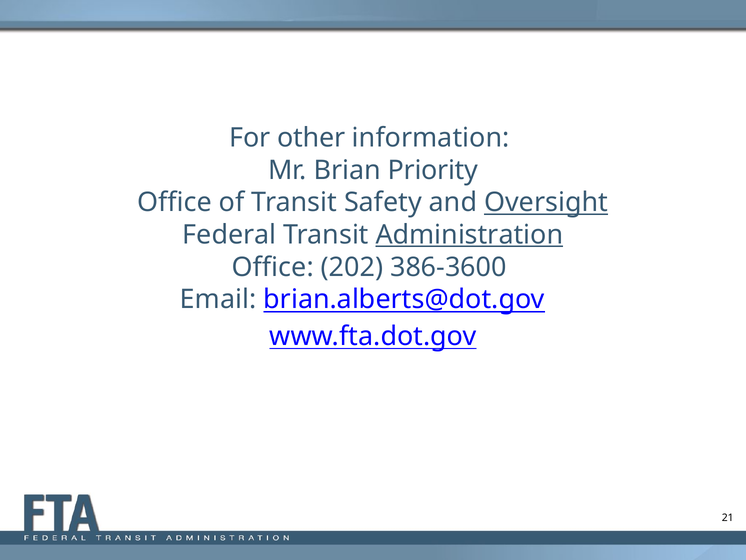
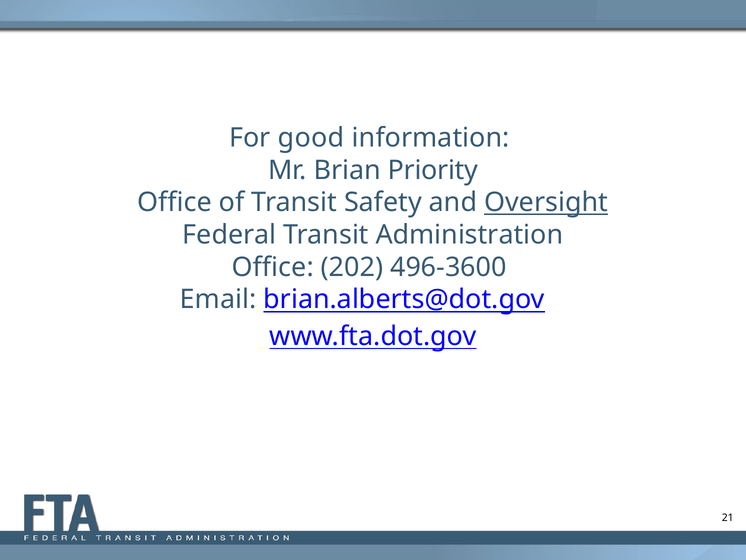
other: other -> good
Administration underline: present -> none
386-3600: 386-3600 -> 496-3600
